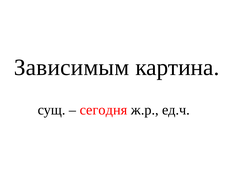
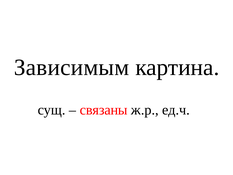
сегодня: сегодня -> связаны
